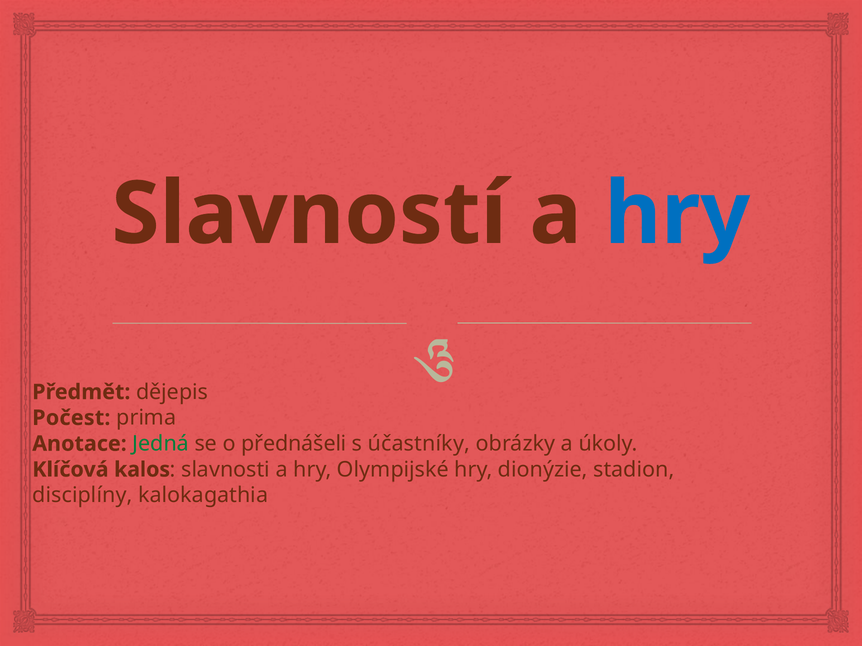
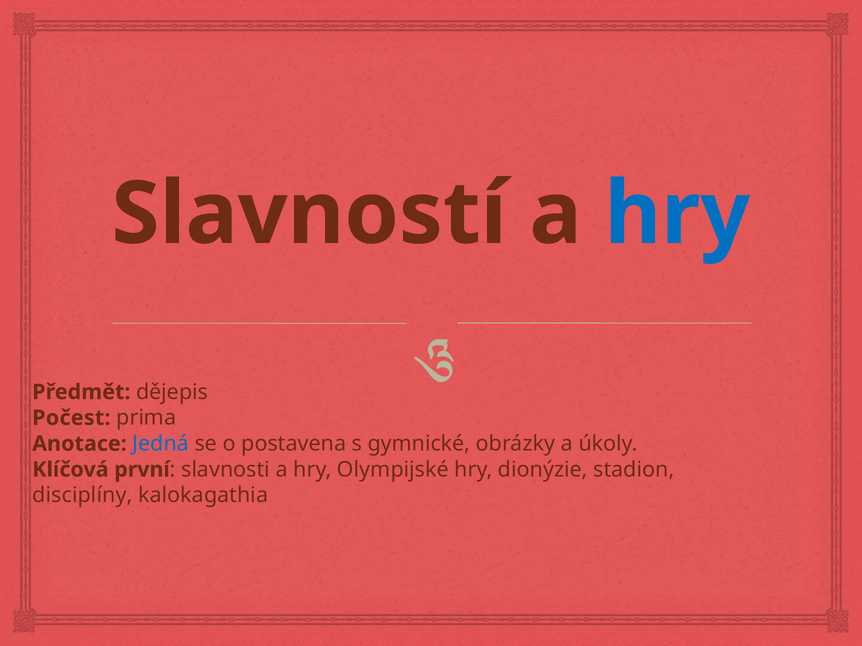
Jedná colour: green -> blue
přednášeli: přednášeli -> postavena
účastníky: účastníky -> gymnické
kalos: kalos -> první
